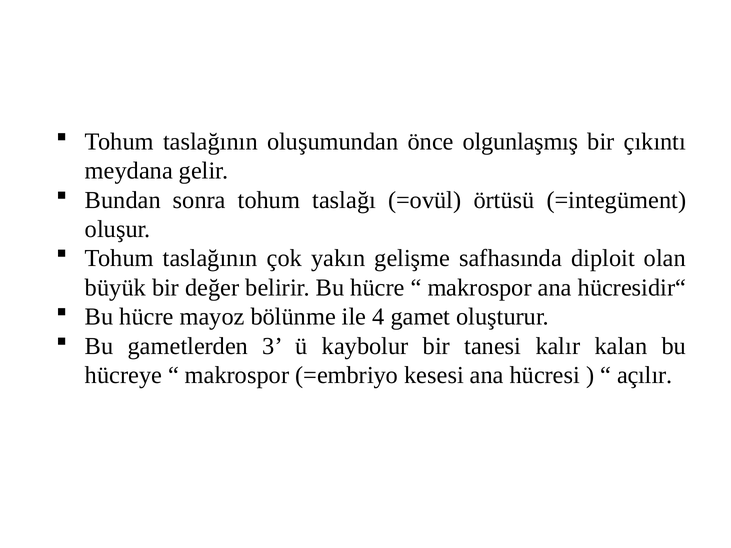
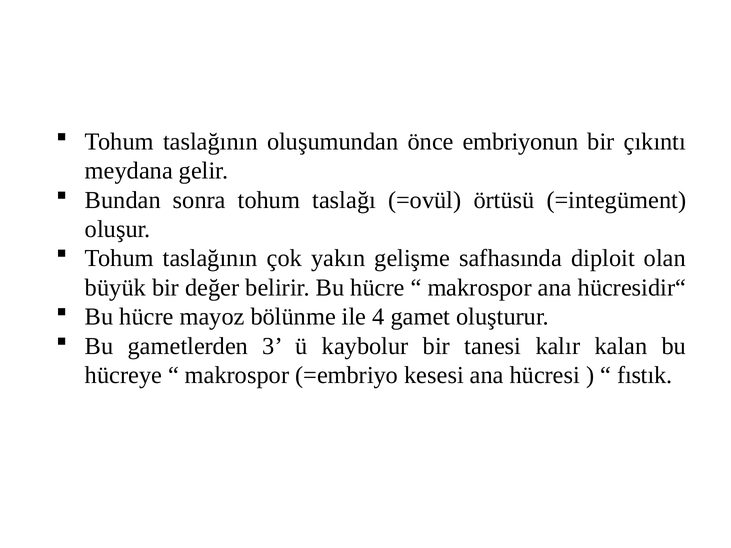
olgunlaşmış: olgunlaşmış -> embriyonun
açılır: açılır -> fıstık
